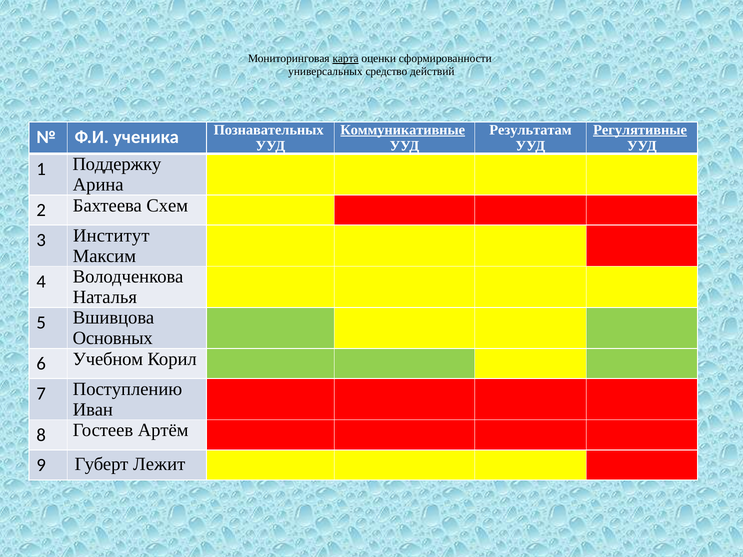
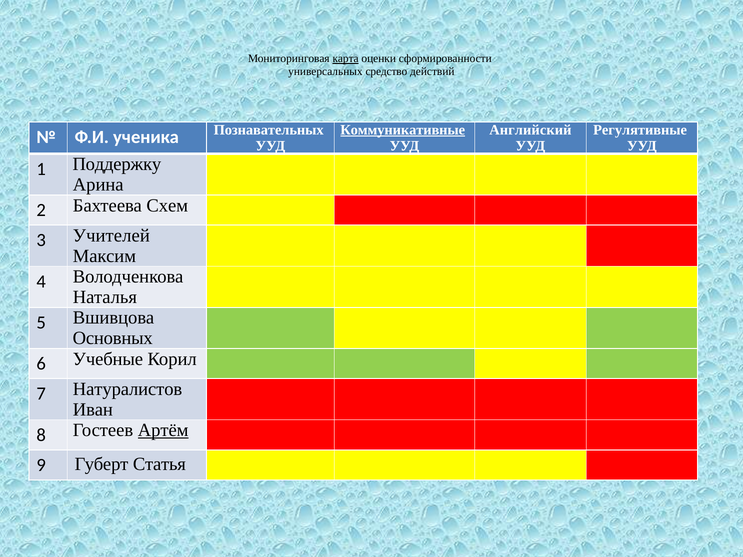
Результатам: Результатам -> Английский
Регулятивные underline: present -> none
Институт: Институт -> Учителей
Учебном: Учебном -> Учебные
Поступлению: Поступлению -> Натуралистов
Артём underline: none -> present
Лежит: Лежит -> Статья
